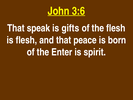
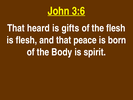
speak: speak -> heard
Enter: Enter -> Body
